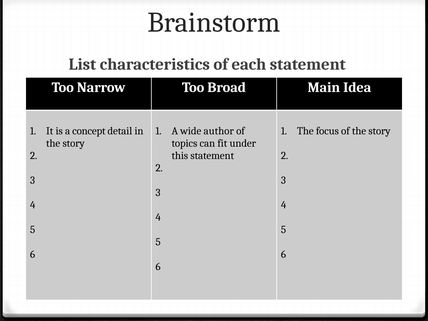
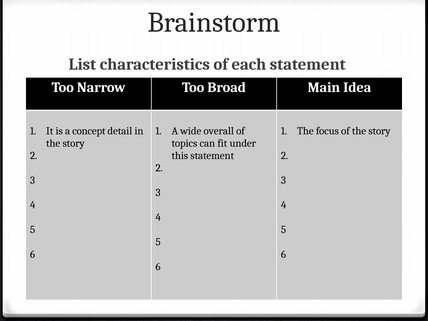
author: author -> overall
